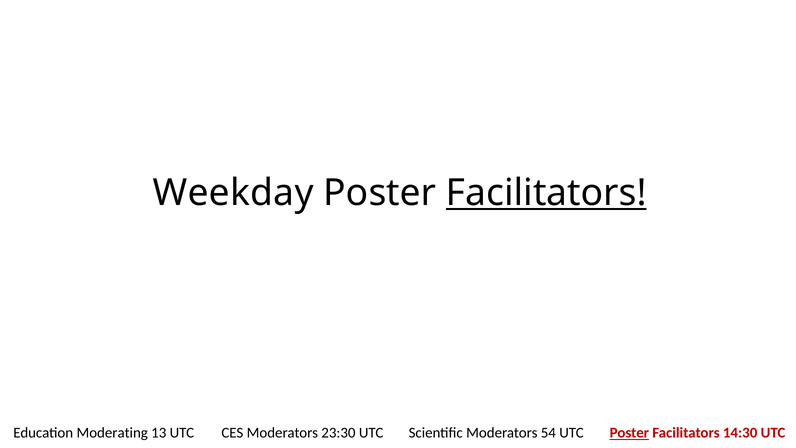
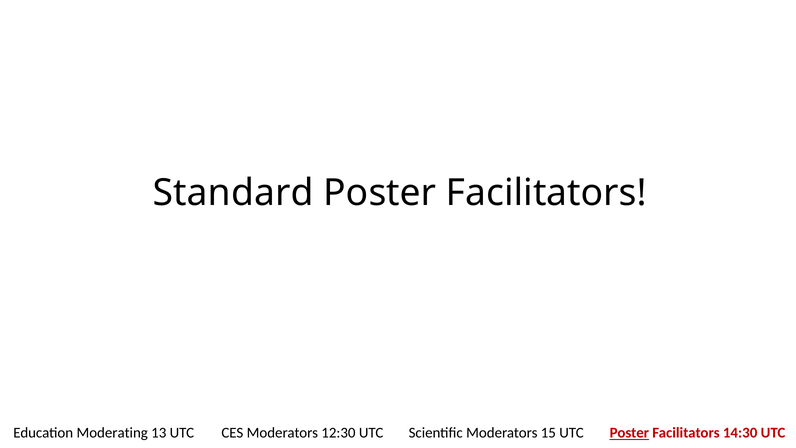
Weekday: Weekday -> Standard
Facilitators at (546, 193) underline: present -> none
23:30: 23:30 -> 12:30
54: 54 -> 15
